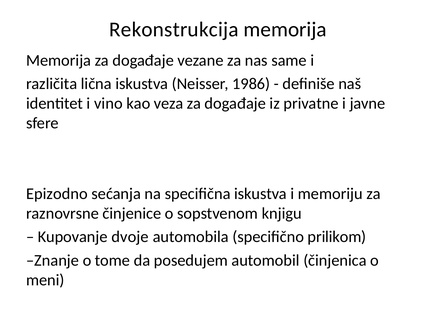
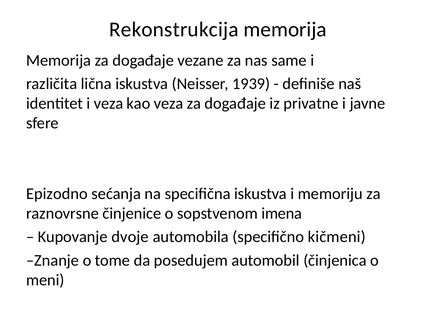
1986: 1986 -> 1939
i vino: vino -> veza
knjigu: knjigu -> imena
prilikom: prilikom -> kičmeni
